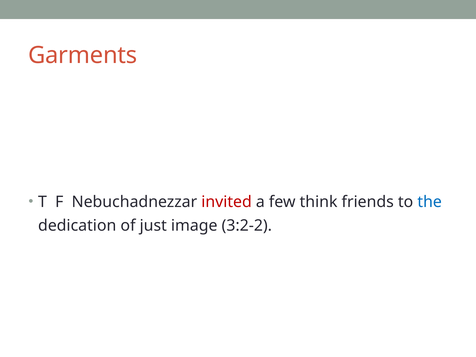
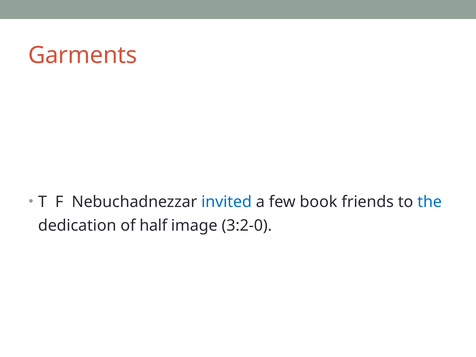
invited colour: red -> blue
think: think -> book
just: just -> half
3:2-2: 3:2-2 -> 3:2-0
